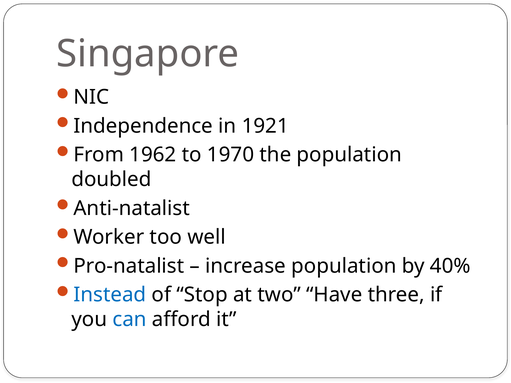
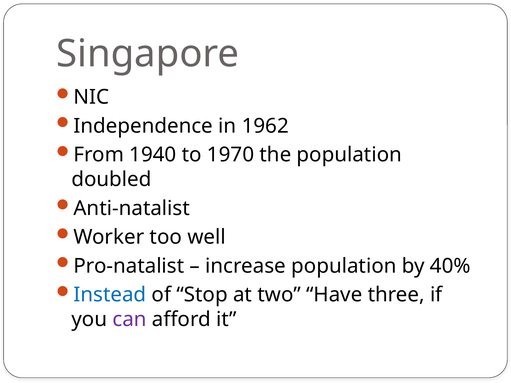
1921: 1921 -> 1962
1962: 1962 -> 1940
can colour: blue -> purple
